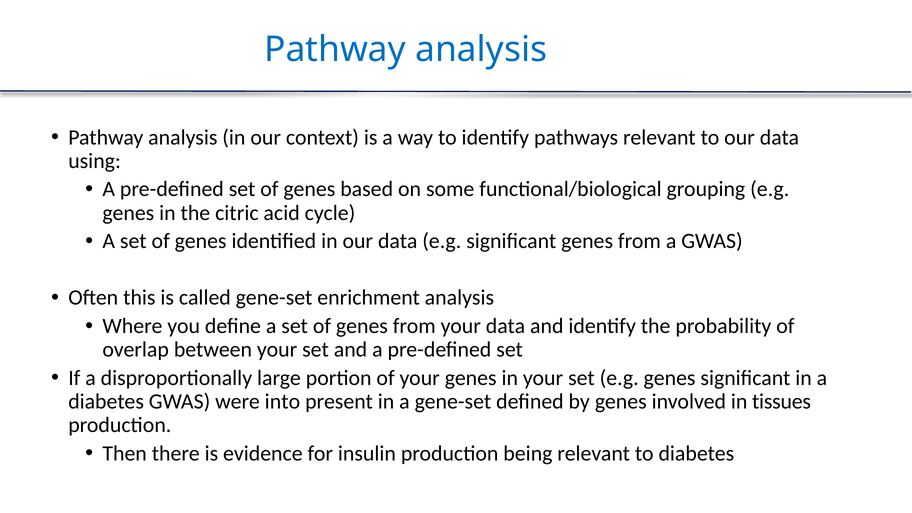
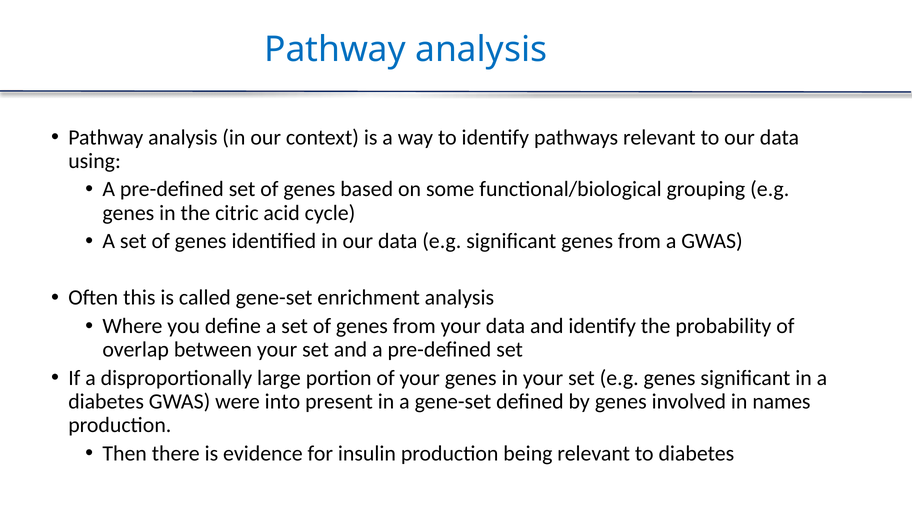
tissues: tissues -> names
